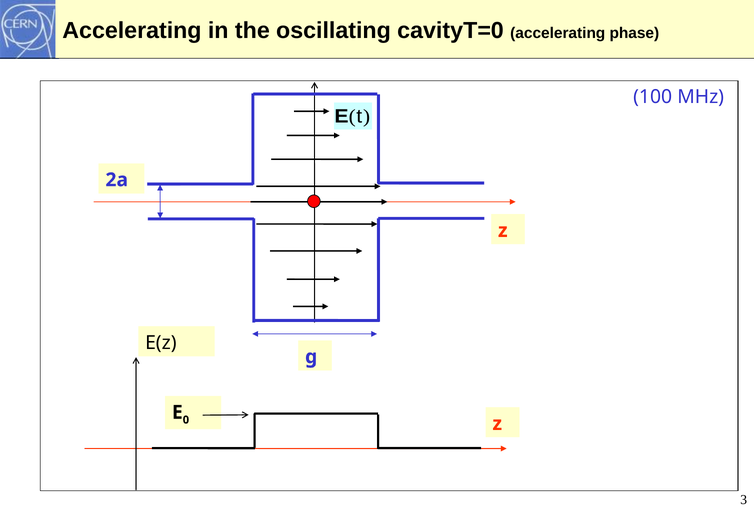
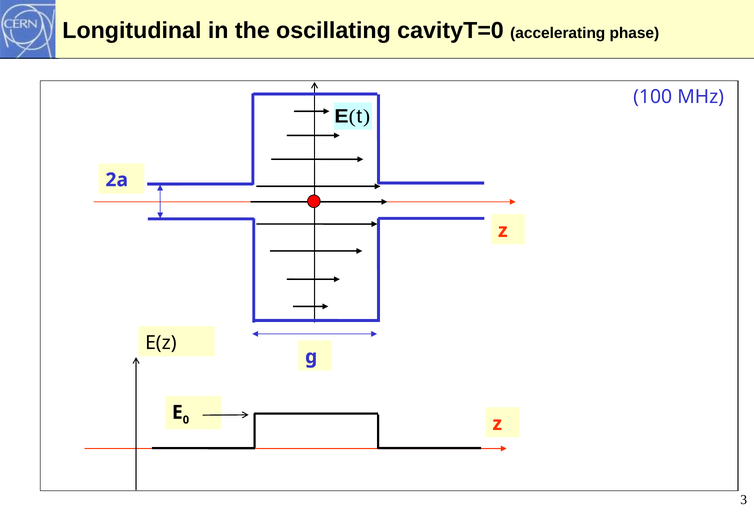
Accelerating at (132, 31): Accelerating -> Longitudinal
